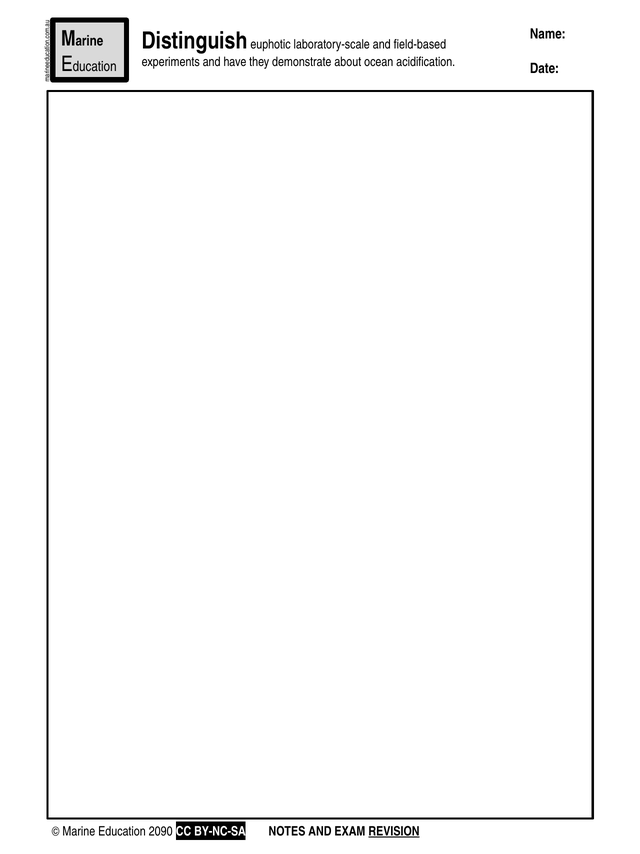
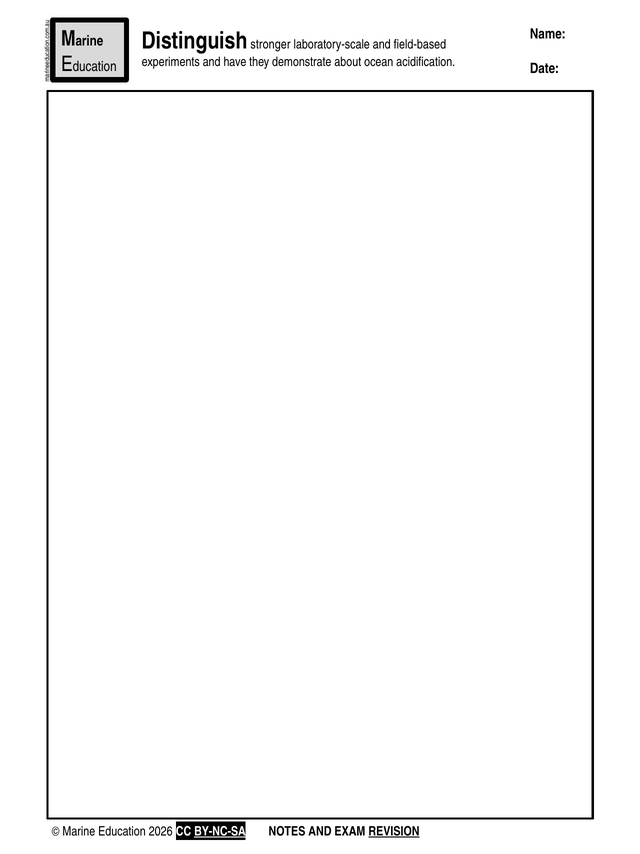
euphotic: euphotic -> stronger
2090: 2090 -> 2026
BY-NC-SA underline: none -> present
